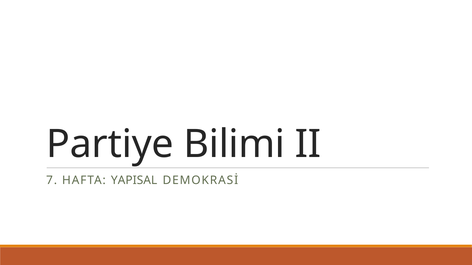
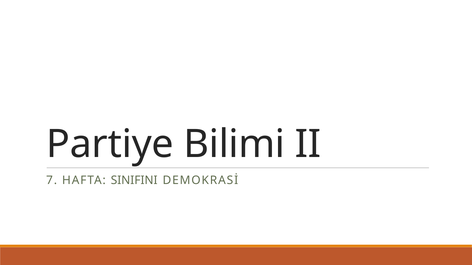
YAPISAL: YAPISAL -> SINIFINI
